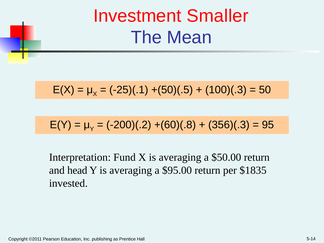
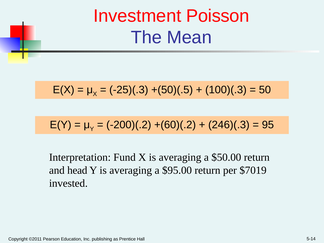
Smaller: Smaller -> Poisson
-25)(.1: -25)(.1 -> -25)(.3
+(60)(.8: +(60)(.8 -> +(60)(.2
356)(.3: 356)(.3 -> 246)(.3
$1835: $1835 -> $7019
